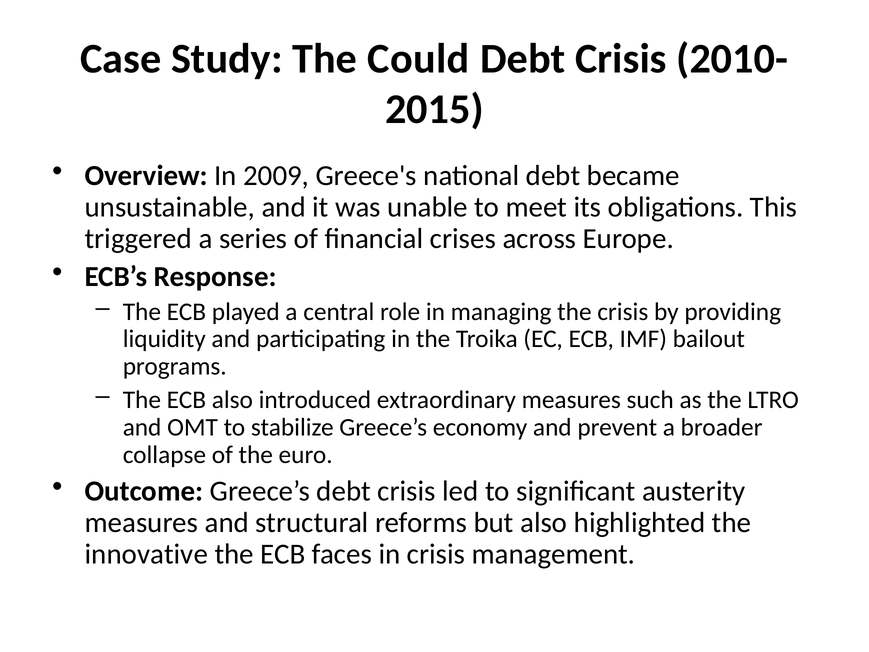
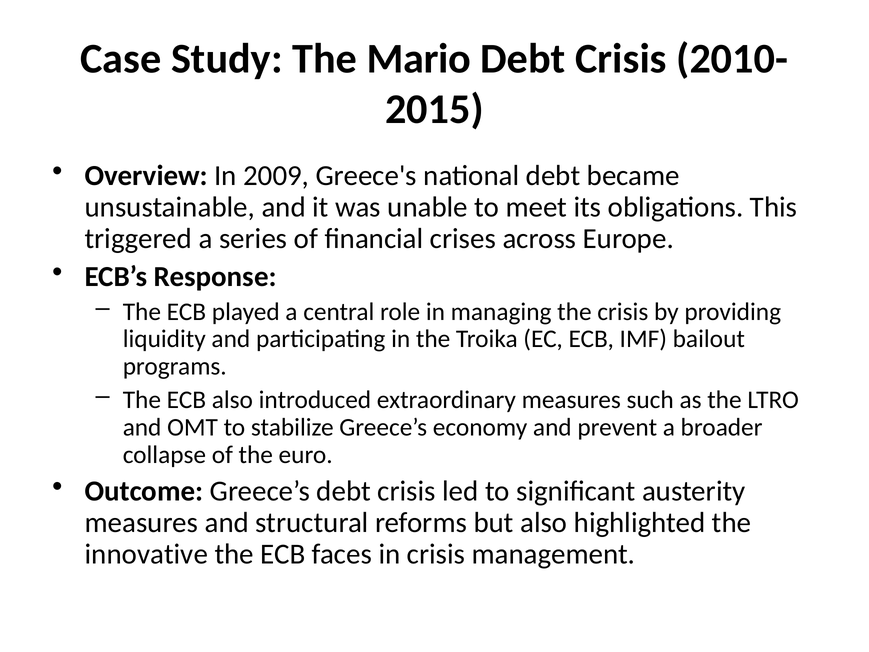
Could: Could -> Mario
